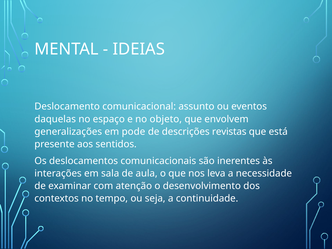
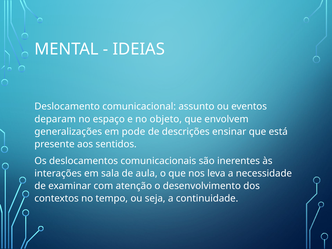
daquelas: daquelas -> deparam
revistas: revistas -> ensinar
